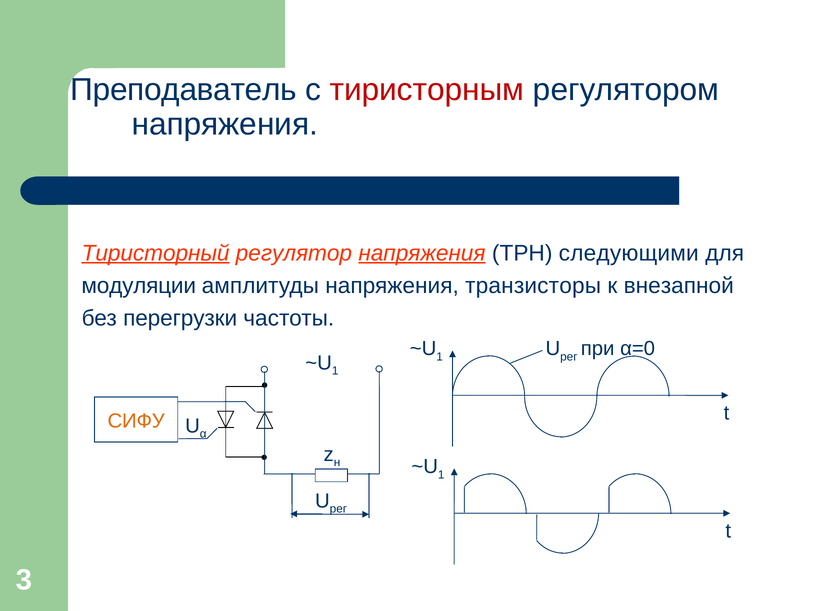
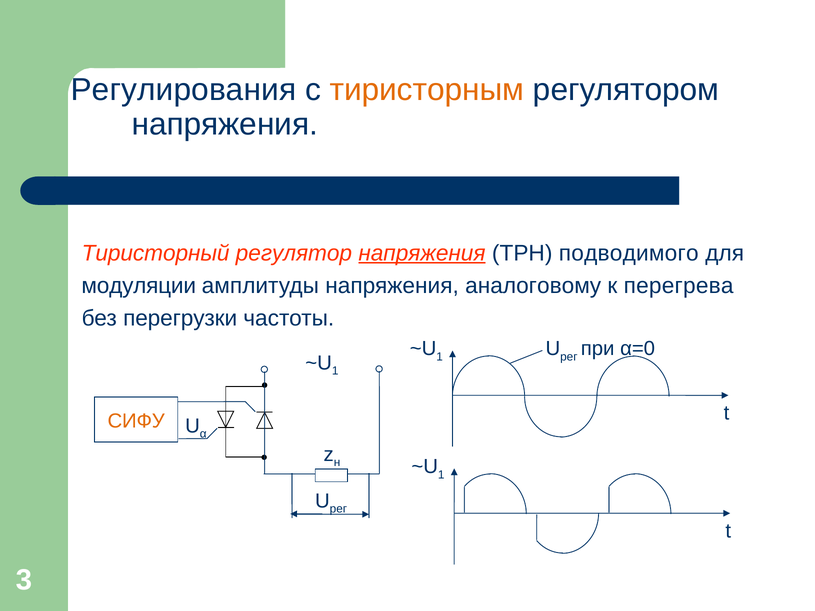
Преподаватель: Преподаватель -> Регулирования
тиристорным colour: red -> orange
Тиристорный underline: present -> none
следующими: следующими -> подводимого
транзисторы: транзисторы -> аналоговому
внезапной: внезапной -> перегрева
